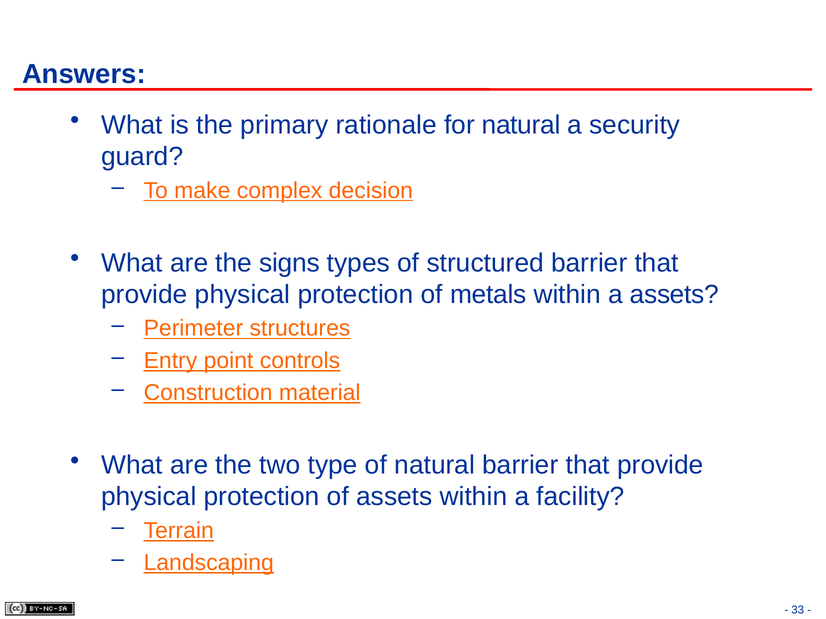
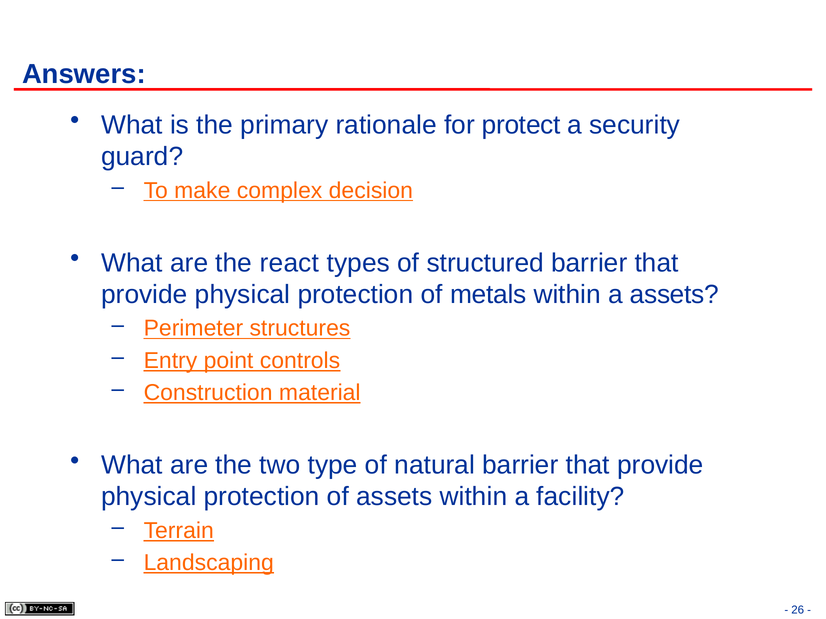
for natural: natural -> protect
signs: signs -> react
33: 33 -> 26
